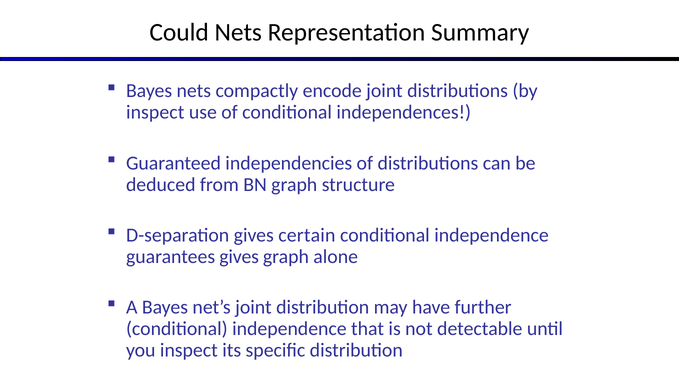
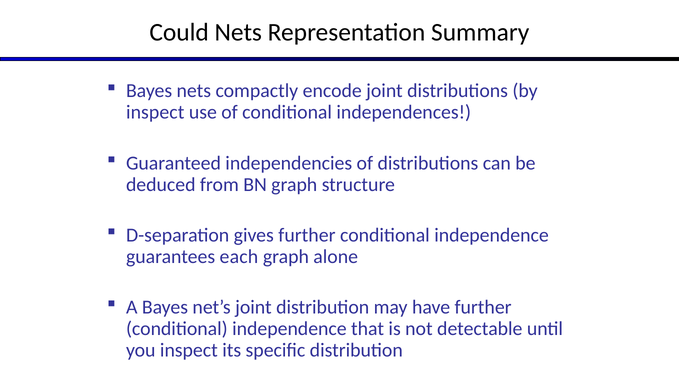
gives certain: certain -> further
guarantees gives: gives -> each
